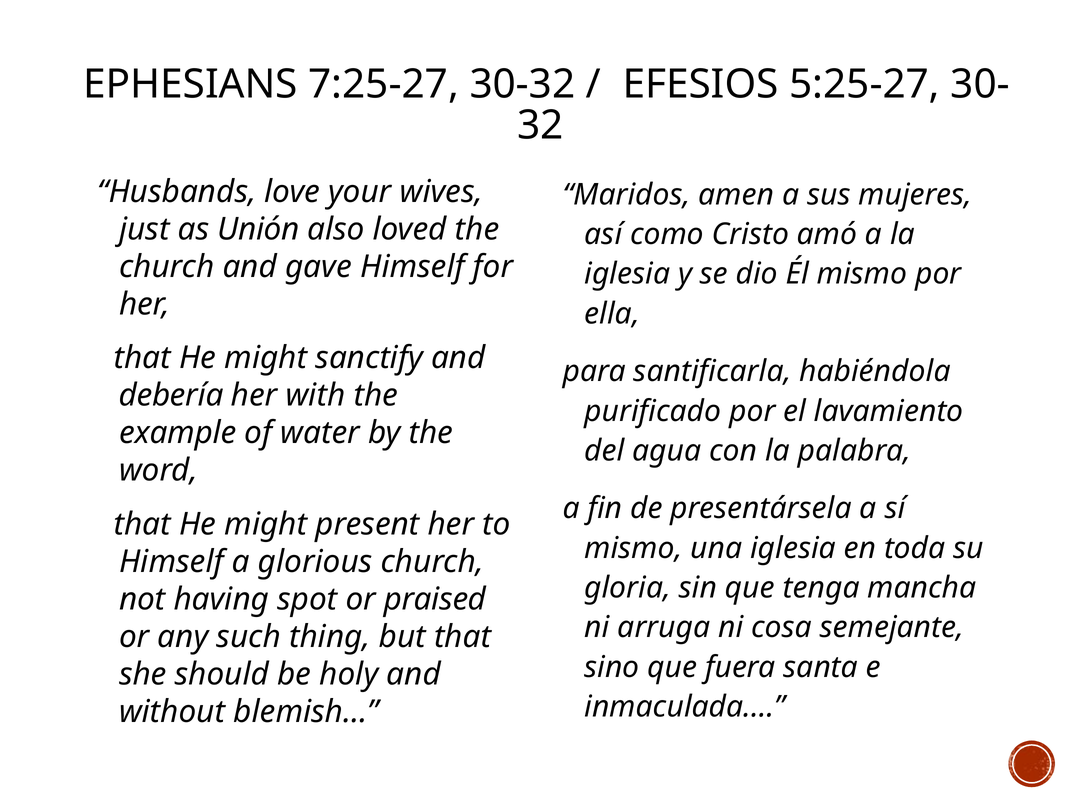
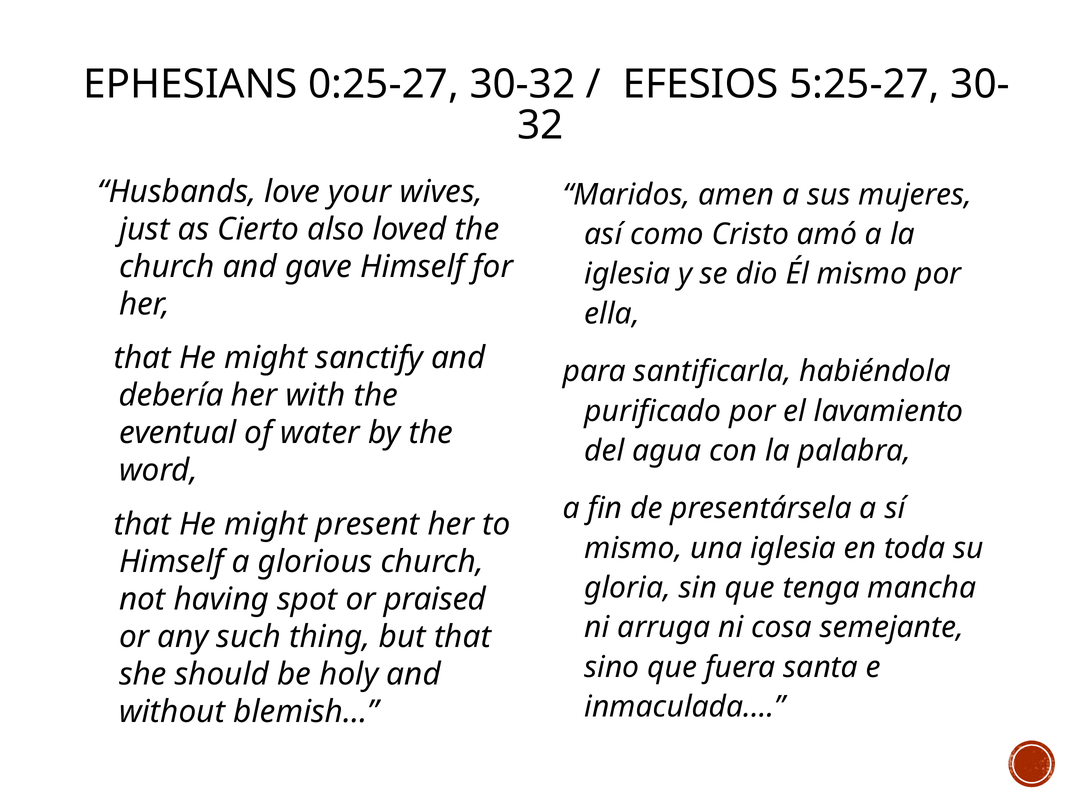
7:25-27: 7:25-27 -> 0:25-27
Unión: Unión -> Cierto
example: example -> eventual
